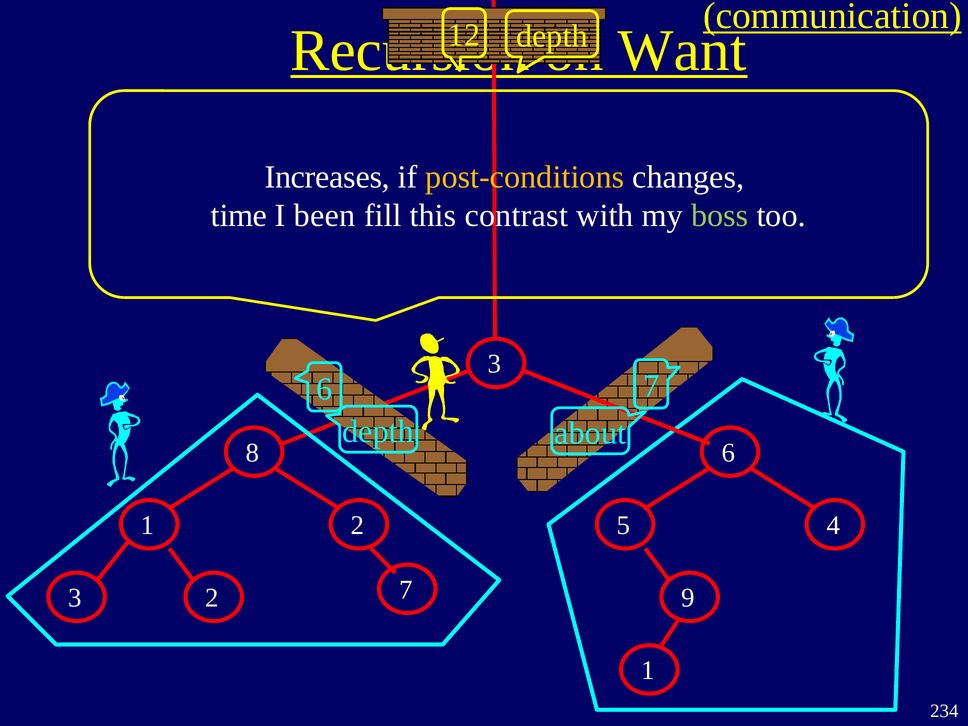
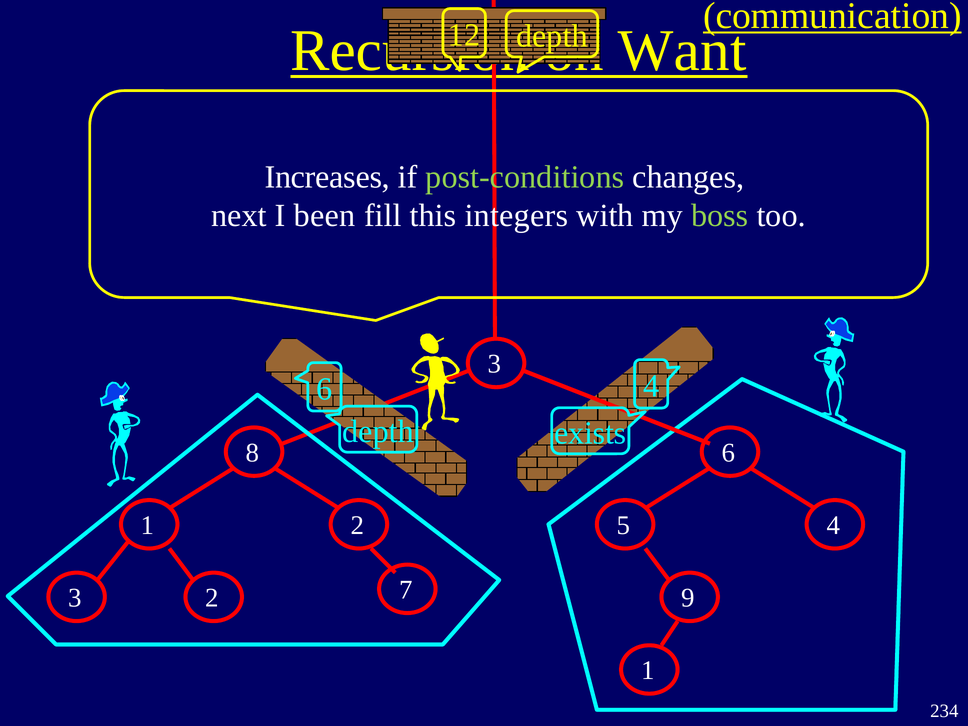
post-conditions colour: yellow -> light green
time: time -> next
contrast: contrast -> integers
6 7: 7 -> 4
about: about -> exists
